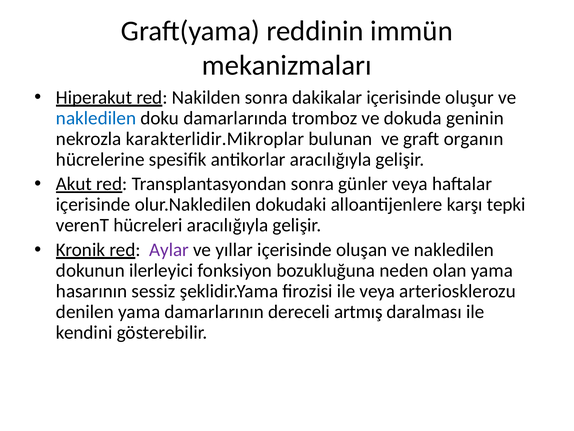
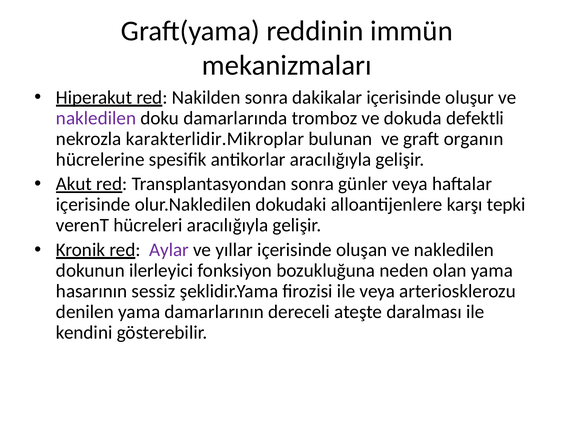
nakledilen at (96, 118) colour: blue -> purple
geninin: geninin -> defektli
artmış: artmış -> ateşte
